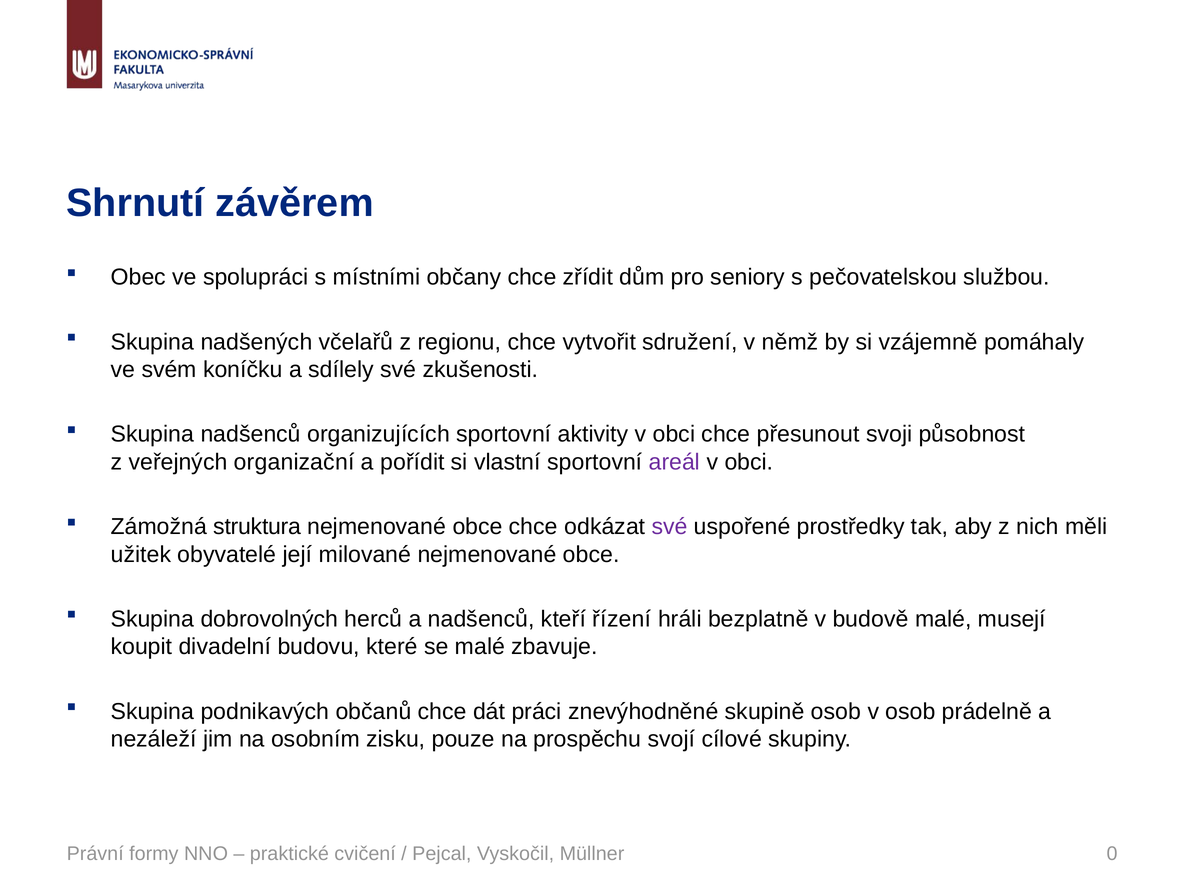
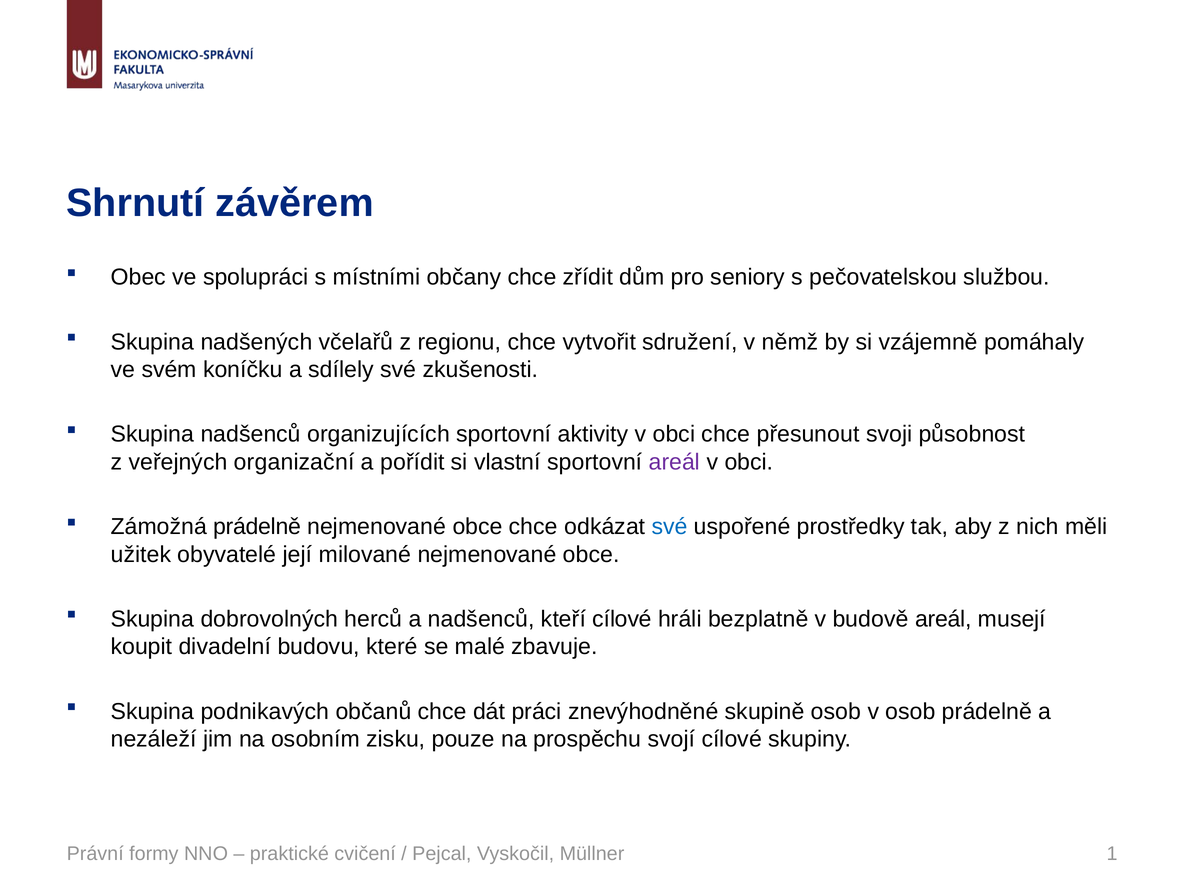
Zámožná struktura: struktura -> prádelně
své at (670, 527) colour: purple -> blue
kteří řízení: řízení -> cílové
budově malé: malé -> areál
0: 0 -> 1
